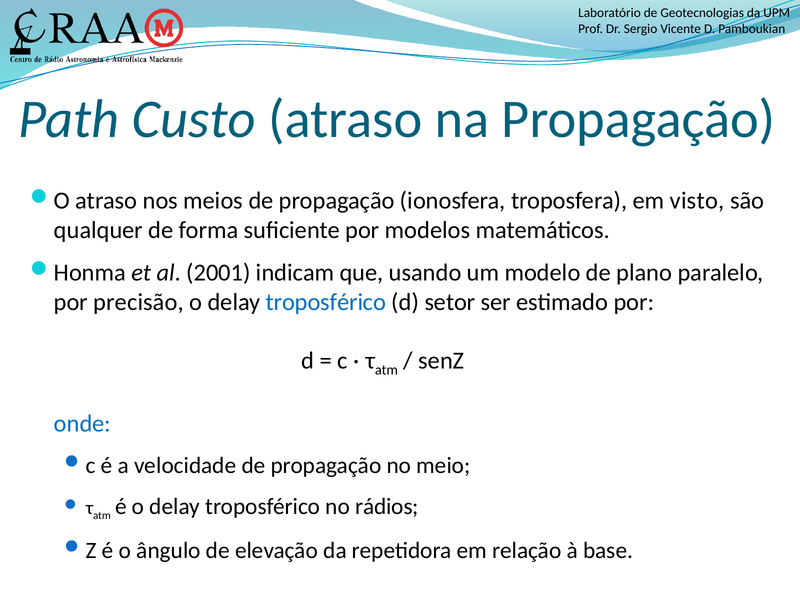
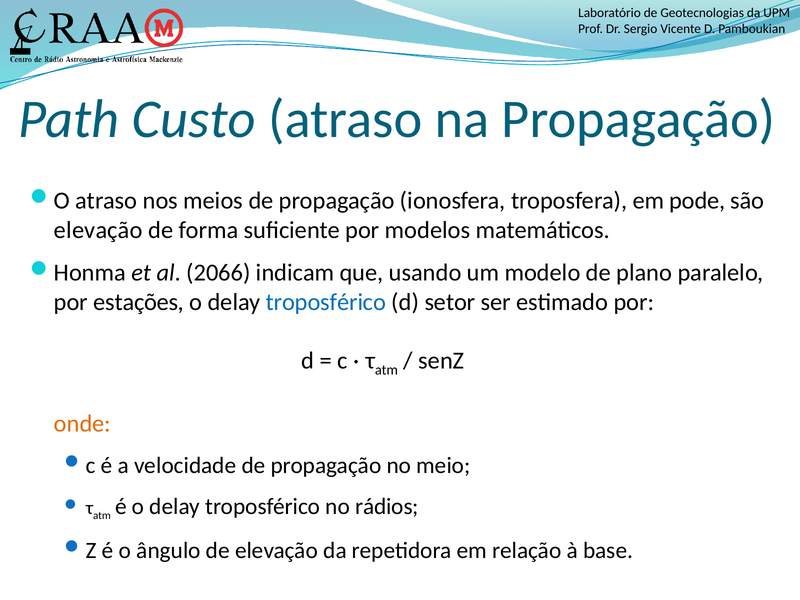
visto: visto -> pode
qualquer at (98, 230): qualquer -> elevação
2001: 2001 -> 2066
precisão: precisão -> estações
onde colour: blue -> orange
